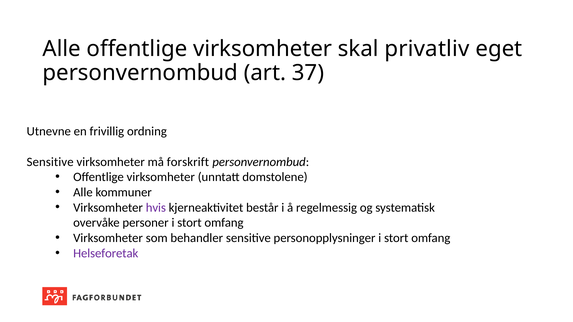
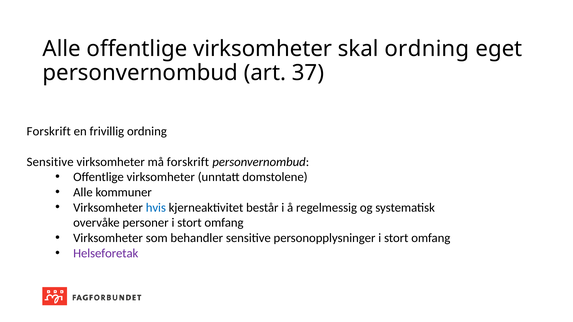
skal privatliv: privatliv -> ordning
Utnevne at (49, 131): Utnevne -> Forskrift
hvis colour: purple -> blue
